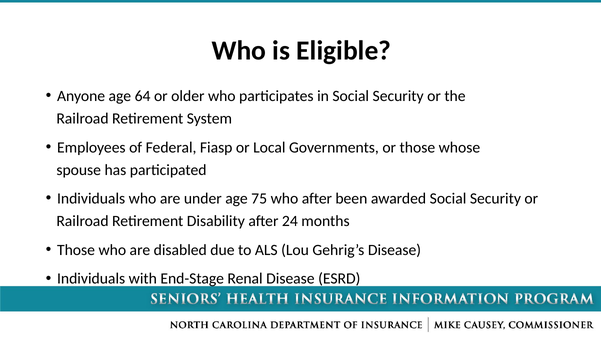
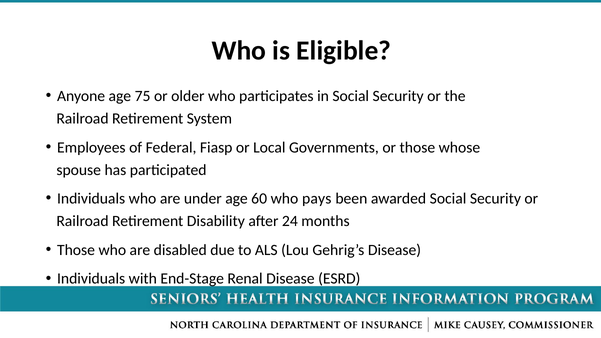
64: 64 -> 75
75: 75 -> 60
who after: after -> pays
